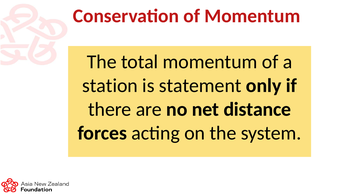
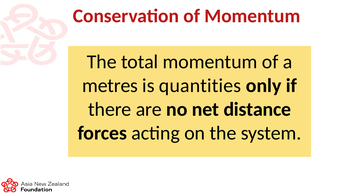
station: station -> metres
statement: statement -> quantities
